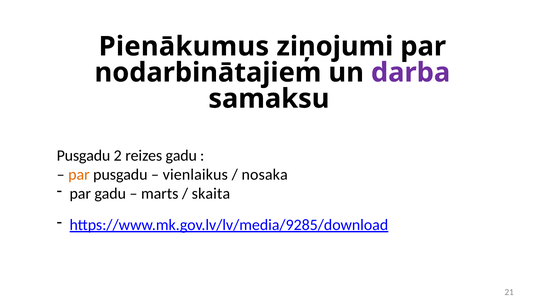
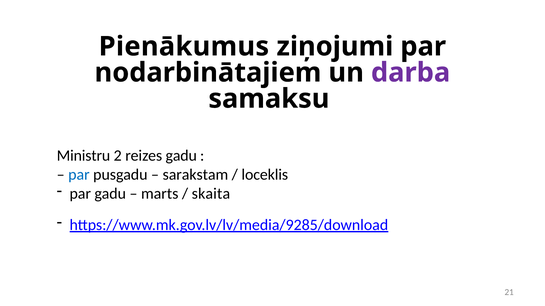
Pusgadu at (83, 156): Pusgadu -> Ministru
par at (79, 175) colour: orange -> blue
vienlaikus: vienlaikus -> sarakstam
nosaka: nosaka -> loceklis
